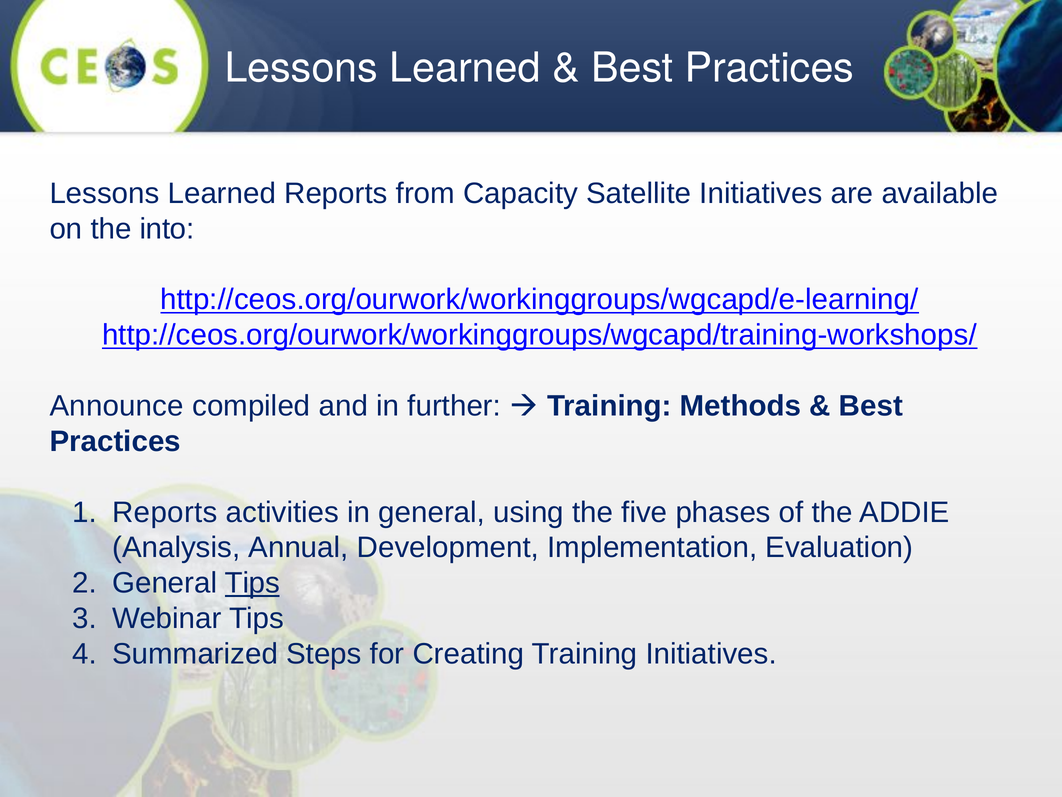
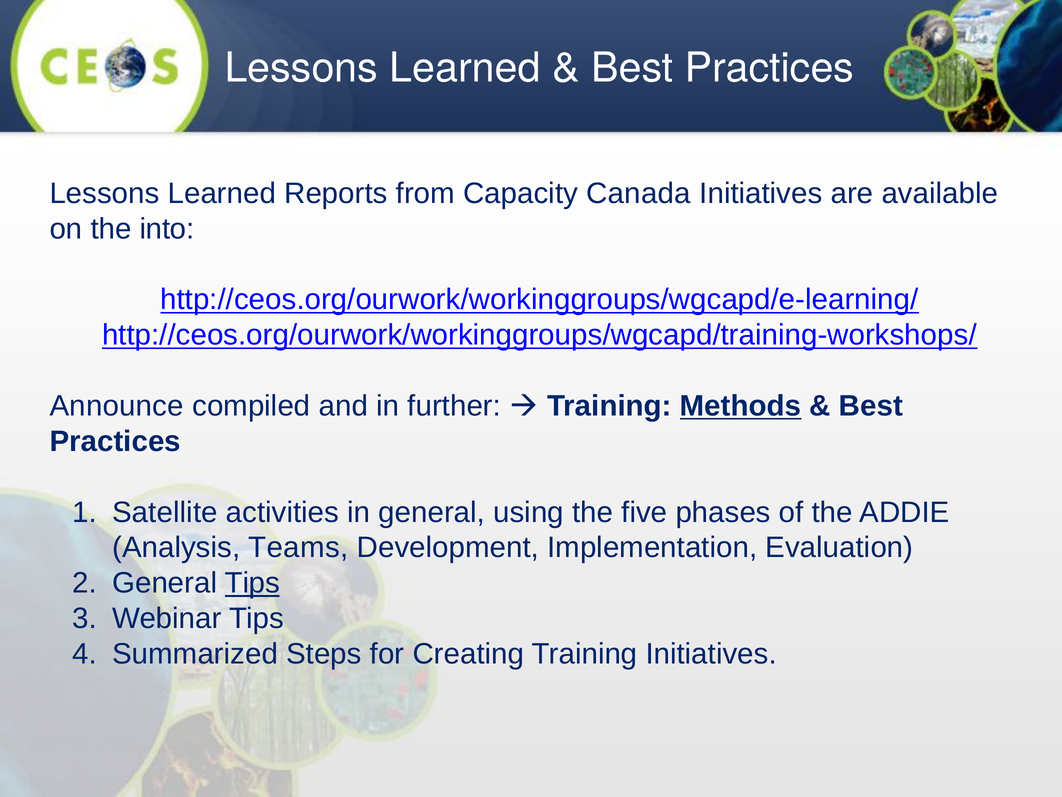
Satellite: Satellite -> Canada
Methods underline: none -> present
Reports at (165, 512): Reports -> Satellite
Annual: Annual -> Teams
